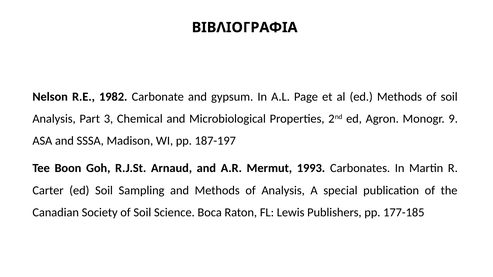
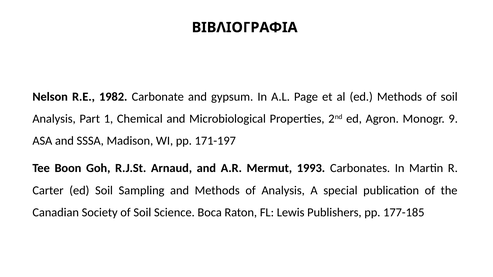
3: 3 -> 1
187-197: 187-197 -> 171-197
